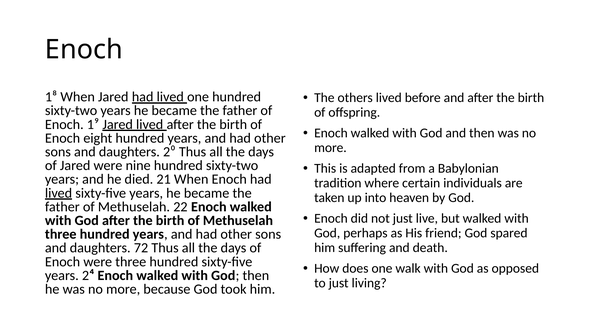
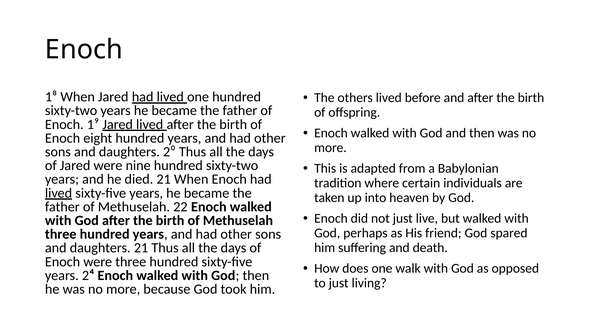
daughters 72: 72 -> 21
